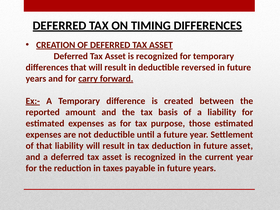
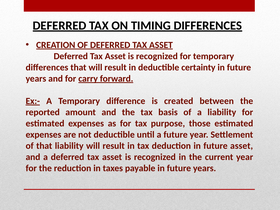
reversed: reversed -> certainty
